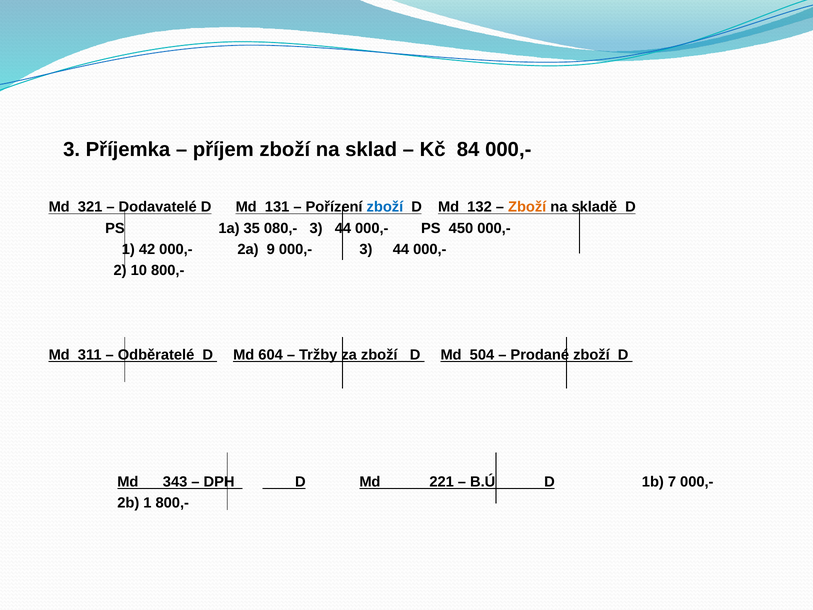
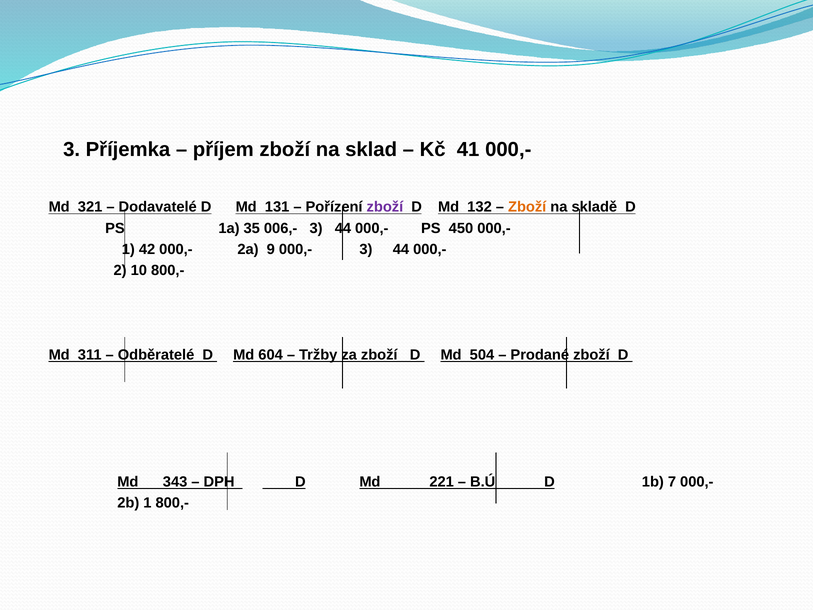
84: 84 -> 41
zboží at (385, 207) colour: blue -> purple
080,-: 080,- -> 006,-
